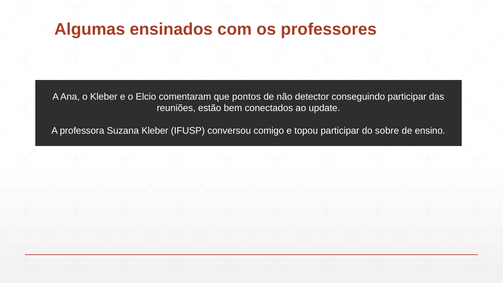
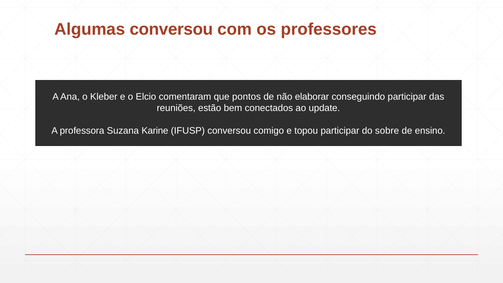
Algumas ensinados: ensinados -> conversou
detector: detector -> elaborar
Suzana Kleber: Kleber -> Karine
